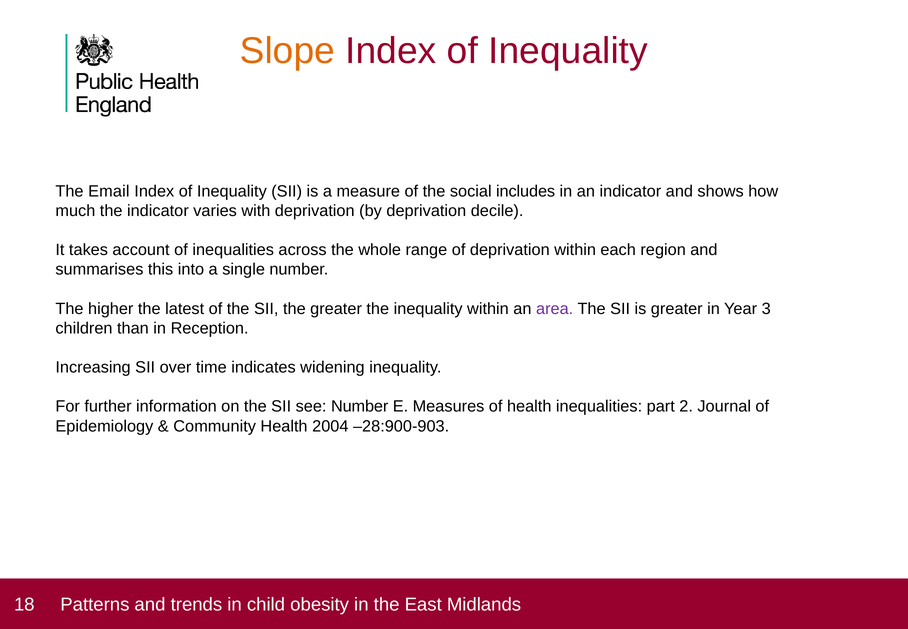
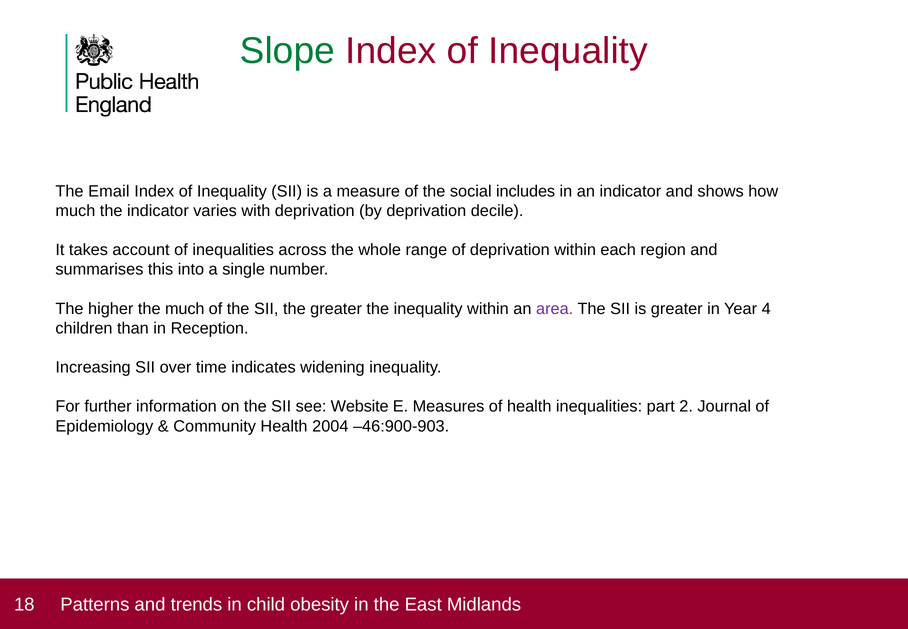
Slope colour: orange -> green
the latest: latest -> much
3: 3 -> 4
see Number: Number -> Website
–28:900-903: –28:900-903 -> –46:900-903
